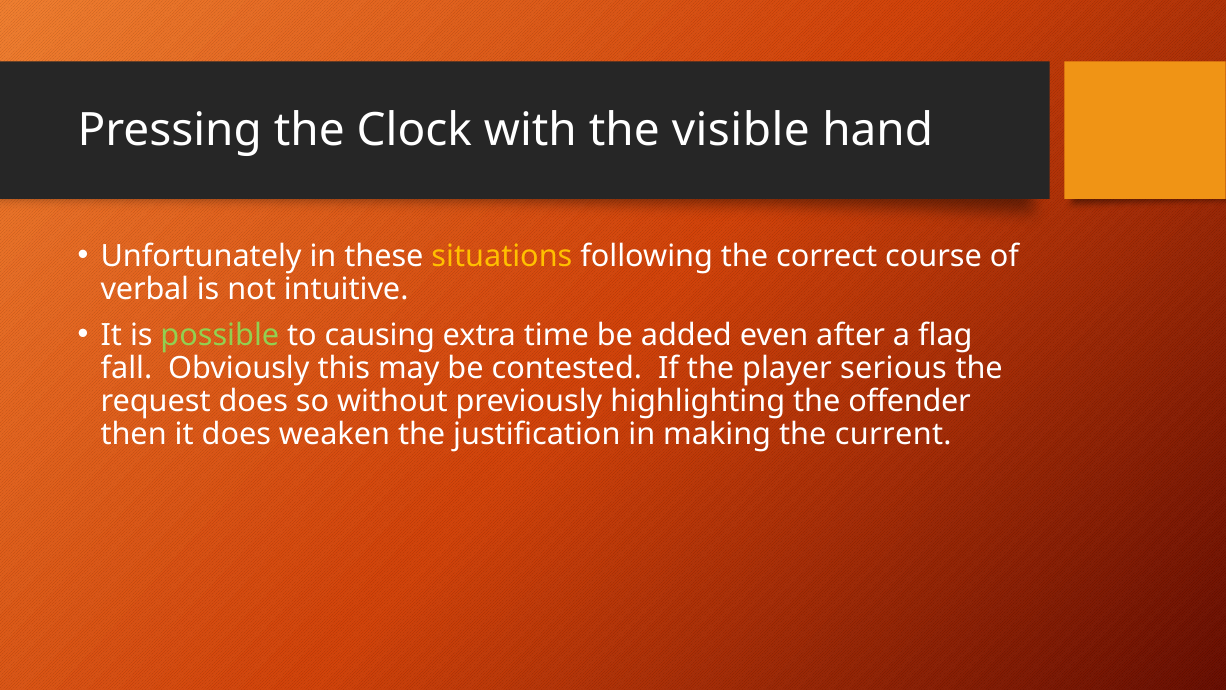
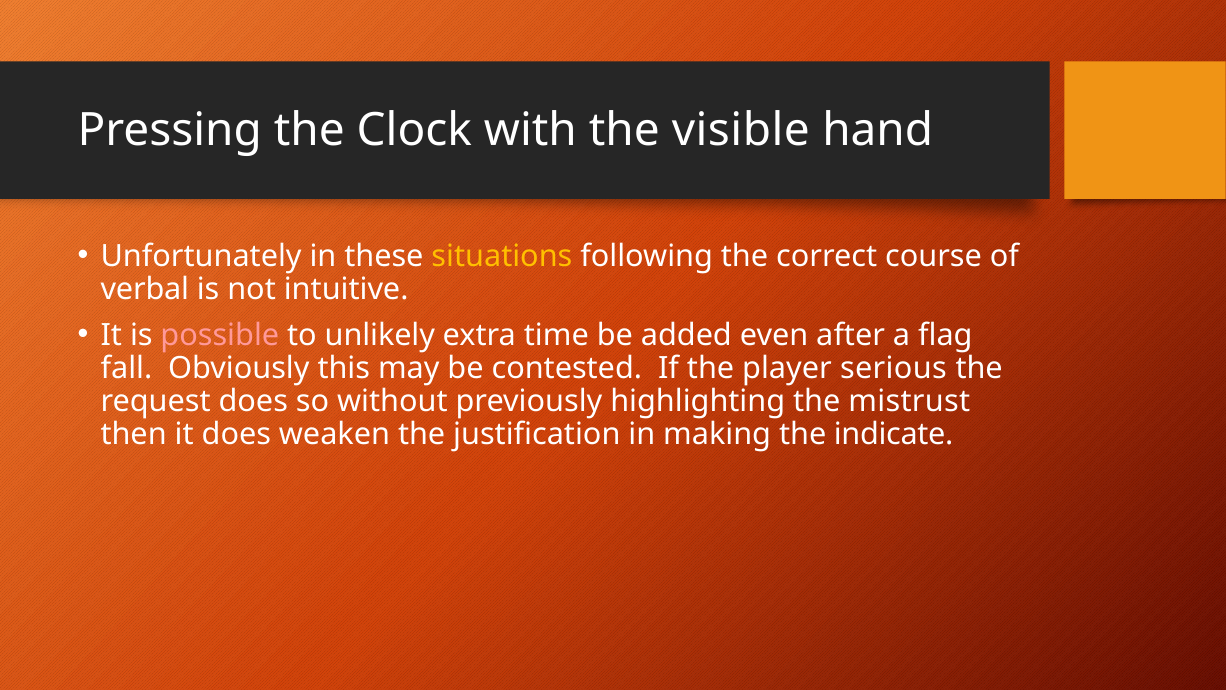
possible colour: light green -> pink
causing: causing -> unlikely
offender: offender -> mistrust
current: current -> indicate
